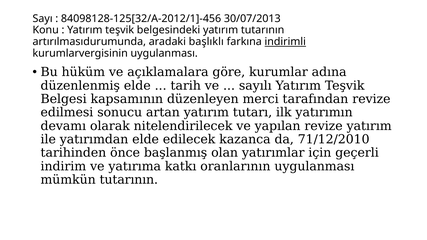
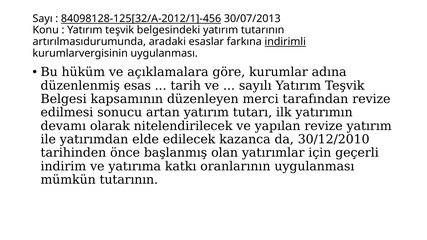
84098128-125[32/A-2012/1]-456 underline: none -> present
başlıklı: başlıklı -> esaslar
düzenlenmiş elde: elde -> esas
71/12/2010: 71/12/2010 -> 30/12/2010
